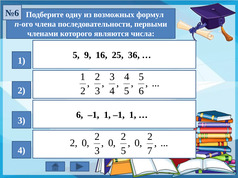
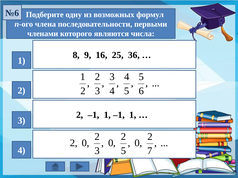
5 at (76, 55): 5 -> 8
6 at (80, 115): 6 -> 2
